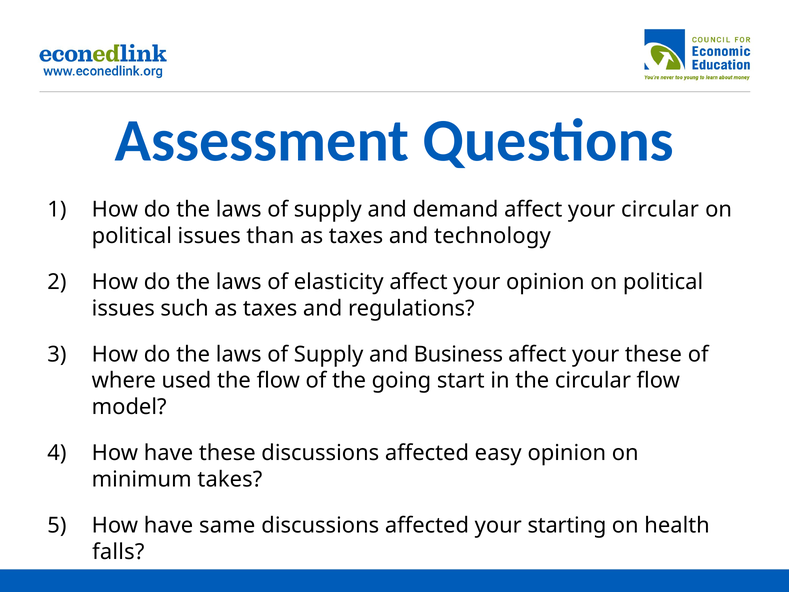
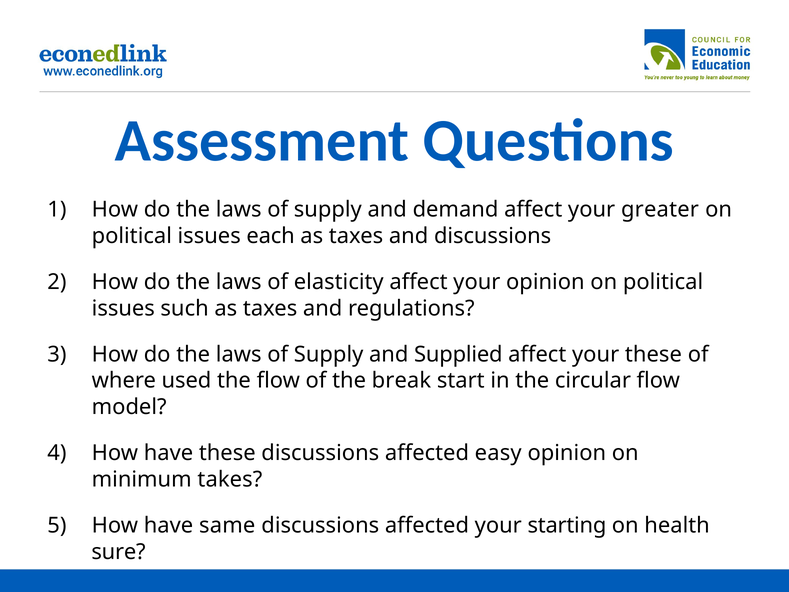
your circular: circular -> greater
than: than -> each
and technology: technology -> discussions
Business: Business -> Supplied
going: going -> break
falls: falls -> sure
